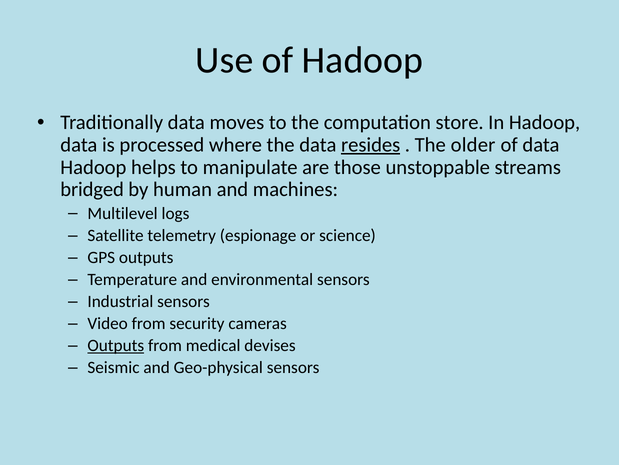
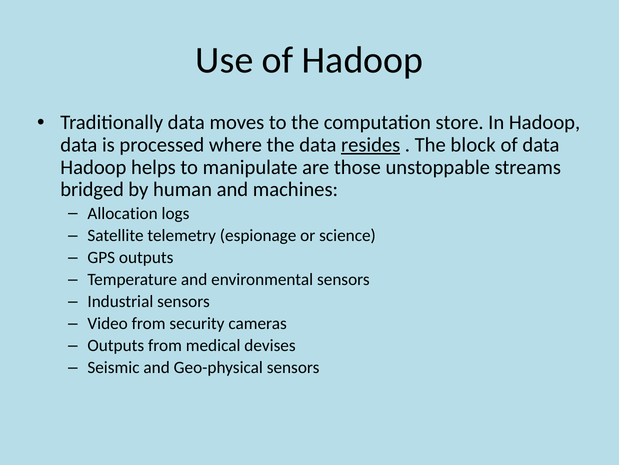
older: older -> block
Multilevel: Multilevel -> Allocation
Outputs at (116, 345) underline: present -> none
